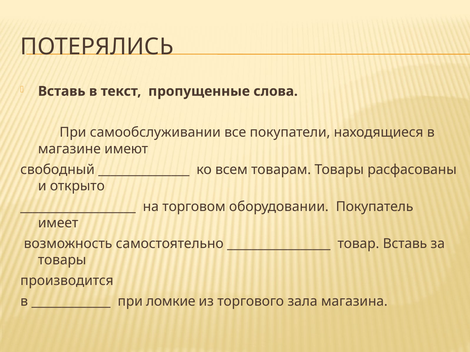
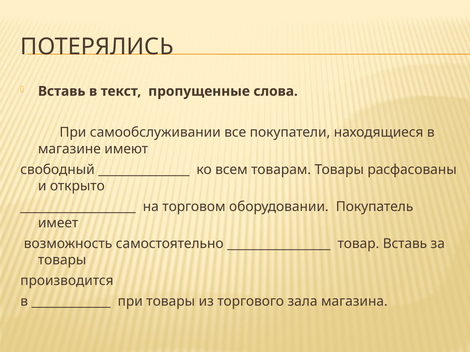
при ломкие: ломкие -> товары
